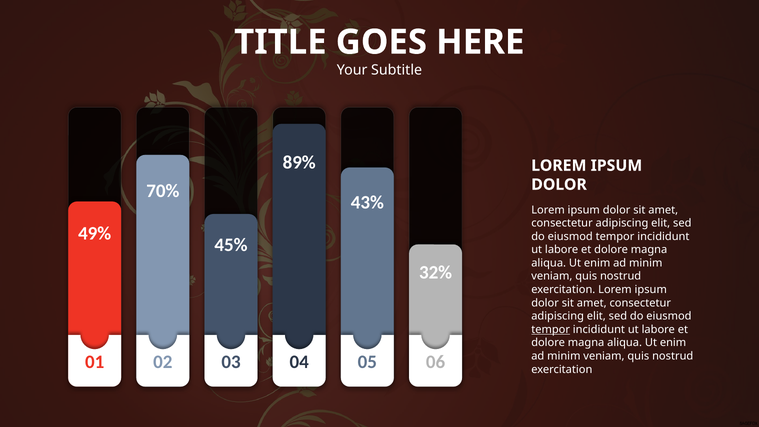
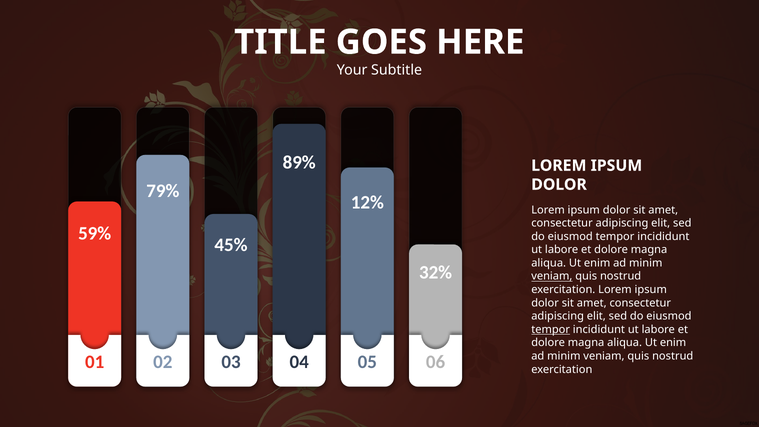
70%: 70% -> 79%
43%: 43% -> 12%
49%: 49% -> 59%
veniam at (552, 276) underline: none -> present
